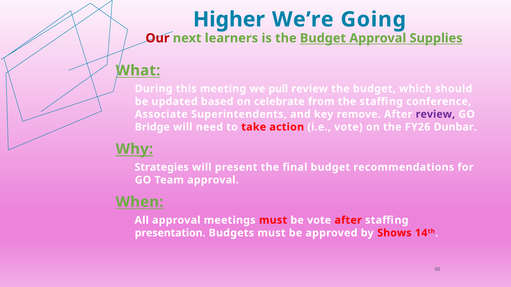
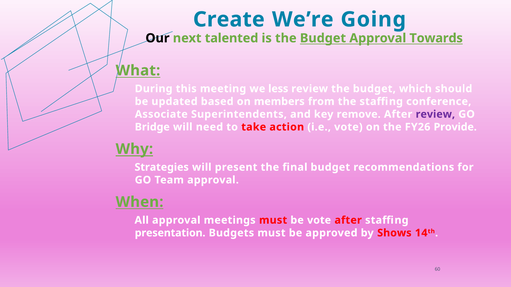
Higher: Higher -> Create
Our colour: red -> black
learners: learners -> talented
Supplies: Supplies -> Towards
pull: pull -> less
celebrate: celebrate -> members
Dunbar: Dunbar -> Provide
